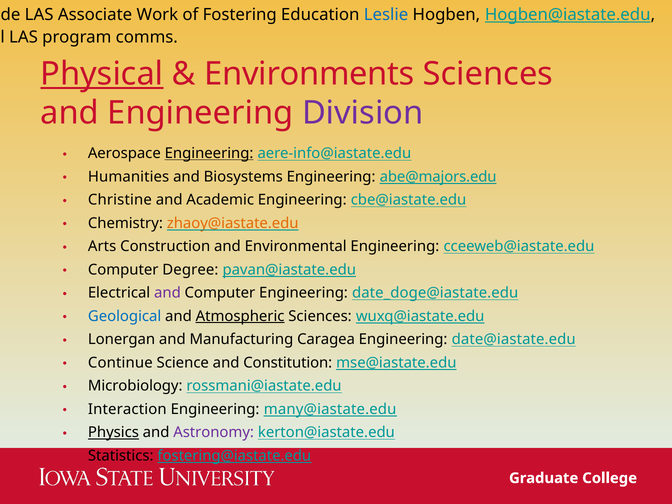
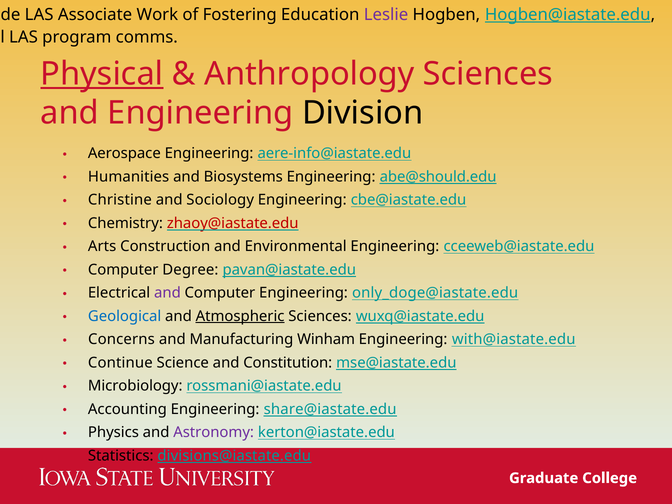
Leslie colour: blue -> purple
Environments: Environments -> Anthropology
Division colour: purple -> black
Engineering at (209, 153) underline: present -> none
abe@majors.edu: abe@majors.edu -> abe@should.edu
Academic: Academic -> Sociology
zhaoy@iastate.edu colour: orange -> red
date_doge@iastate.edu: date_doge@iastate.edu -> only_doge@iastate.edu
Lonergan: Lonergan -> Concerns
Caragea: Caragea -> Winham
date@iastate.edu: date@iastate.edu -> with@iastate.edu
Interaction: Interaction -> Accounting
many@iastate.edu: many@iastate.edu -> share@iastate.edu
Physics underline: present -> none
fostering@iastate.edu: fostering@iastate.edu -> divisions@iastate.edu
